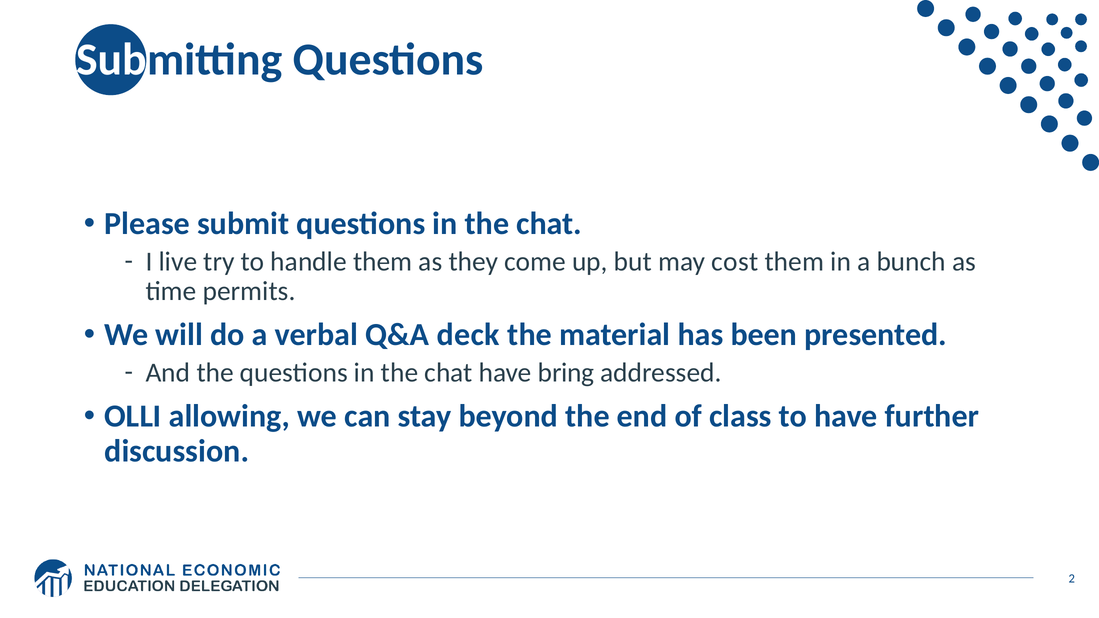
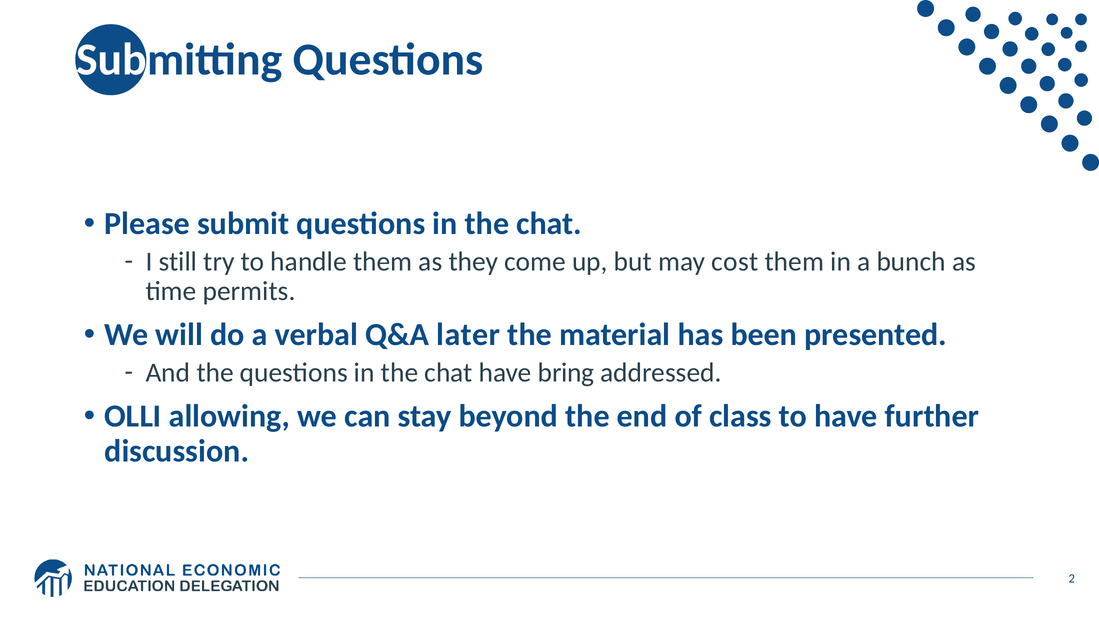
live: live -> still
deck: deck -> later
